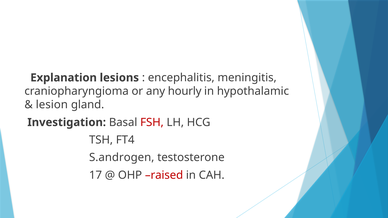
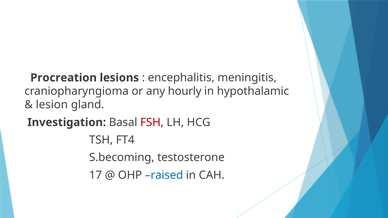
Explanation: Explanation -> Procreation
S.androgen: S.androgen -> S.becoming
raised colour: red -> blue
